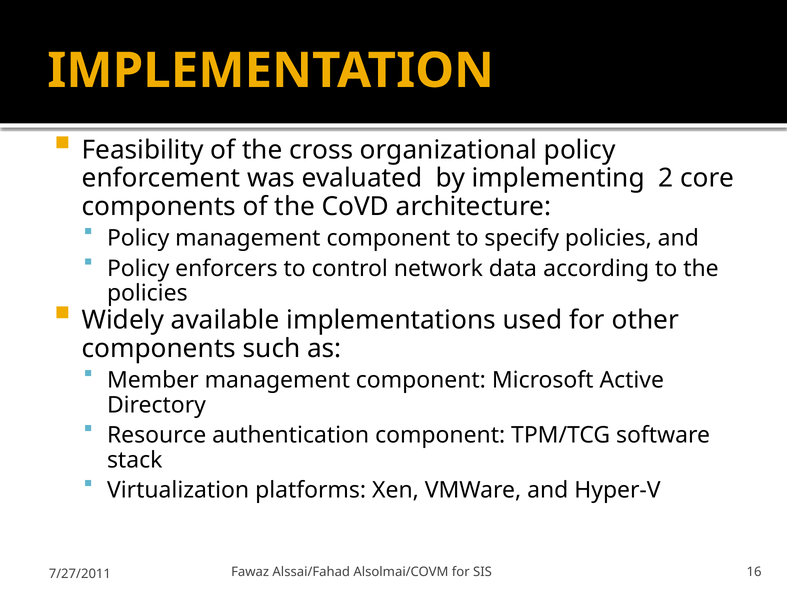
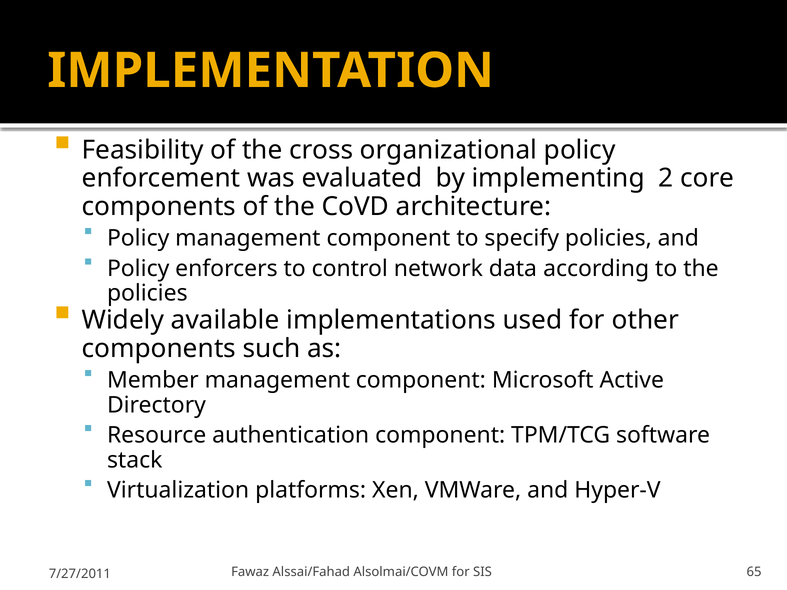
16: 16 -> 65
